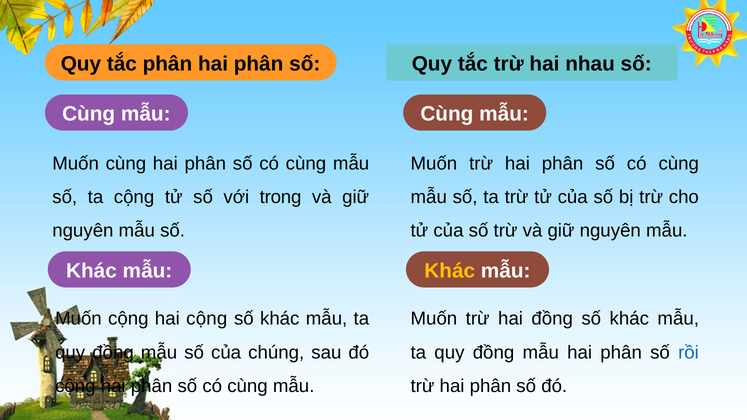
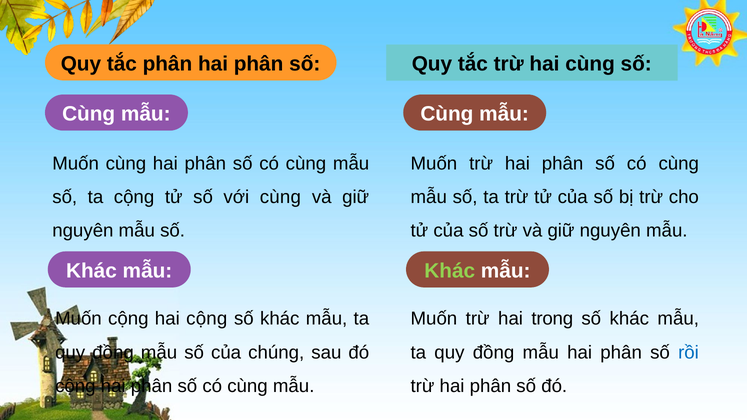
hai nhau: nhau -> cùng
với trong: trong -> cùng
Khác at (450, 271) colour: yellow -> light green
hai đồng: đồng -> trong
